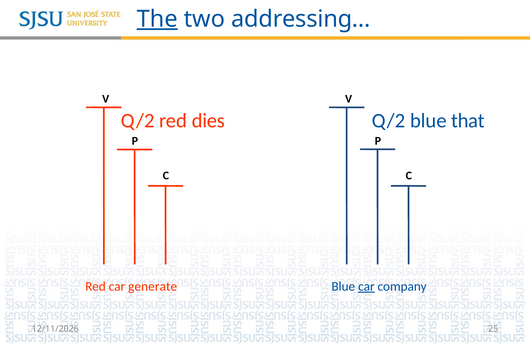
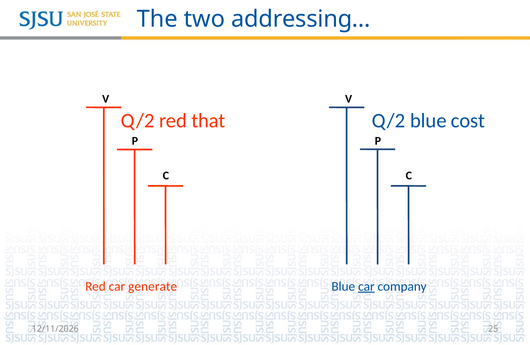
The underline: present -> none
dies: dies -> that
that: that -> cost
